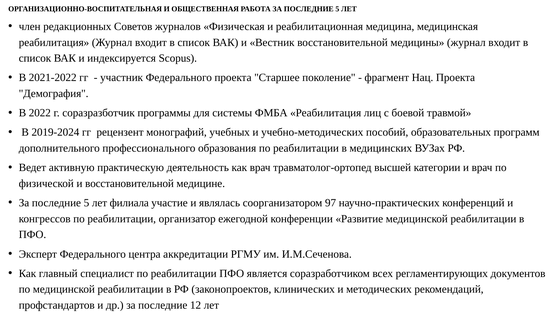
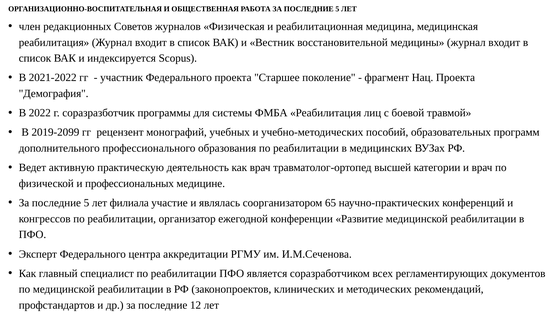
2019-2024: 2019-2024 -> 2019-2099
и восстановительной: восстановительной -> профессиональных
97: 97 -> 65
